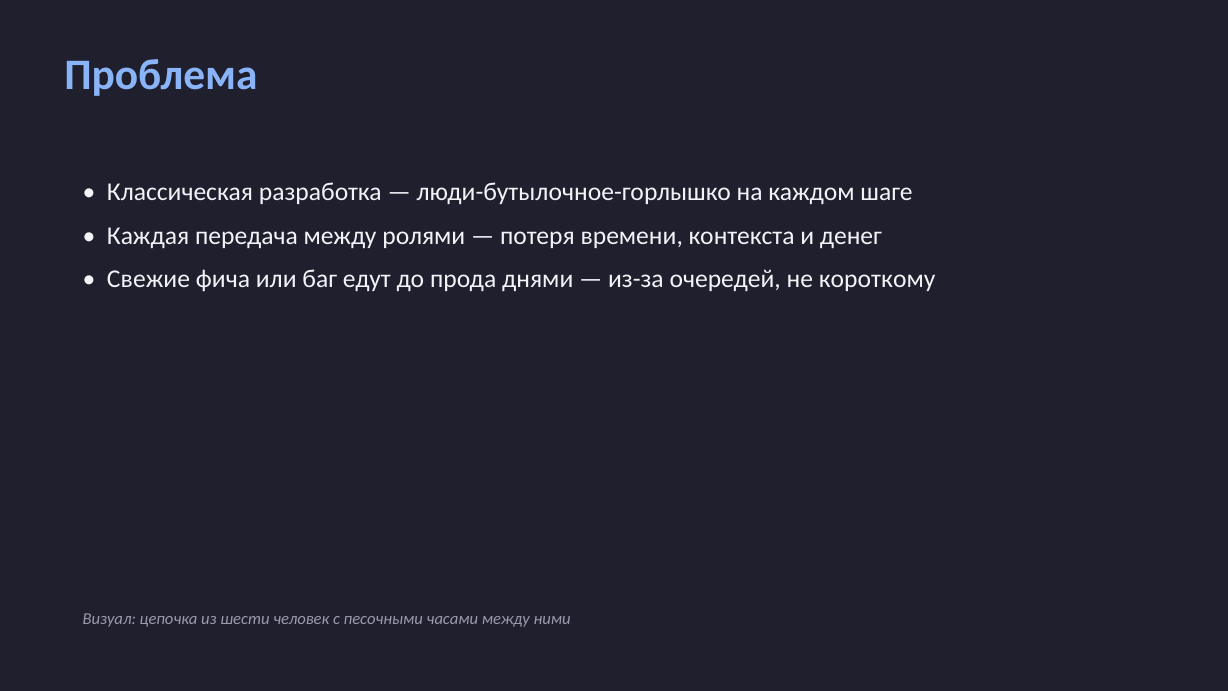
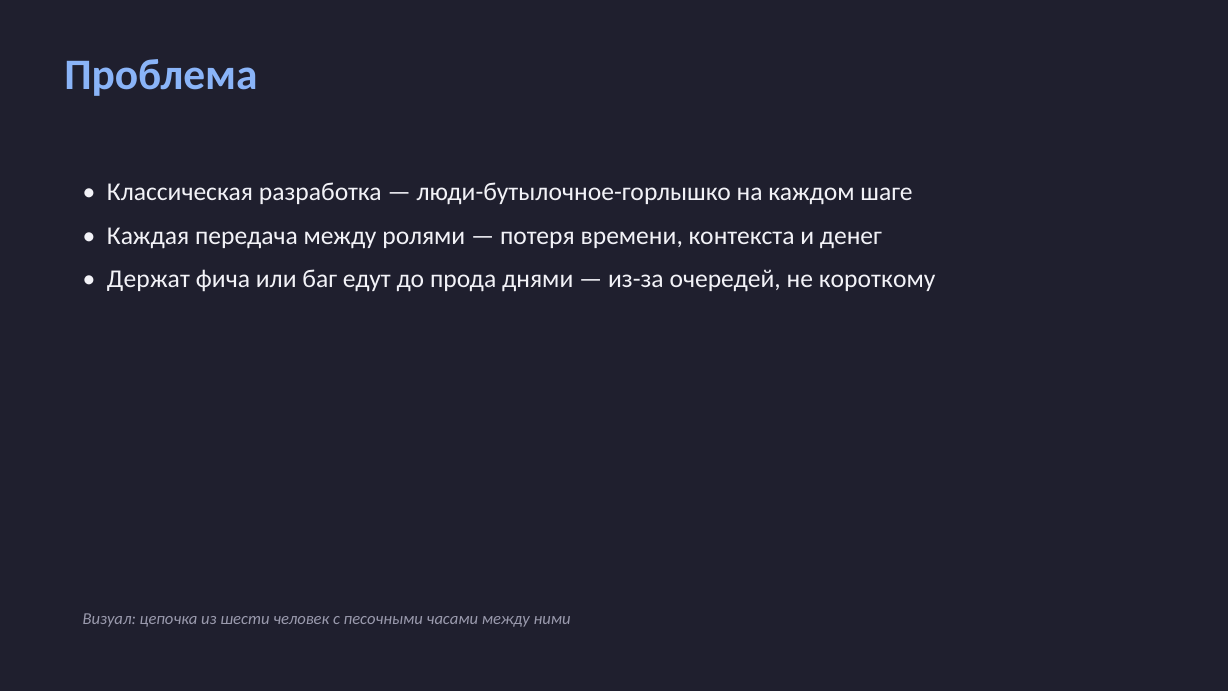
Свежие: Свежие -> Держат
